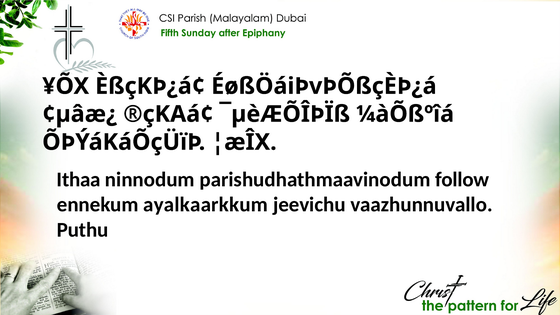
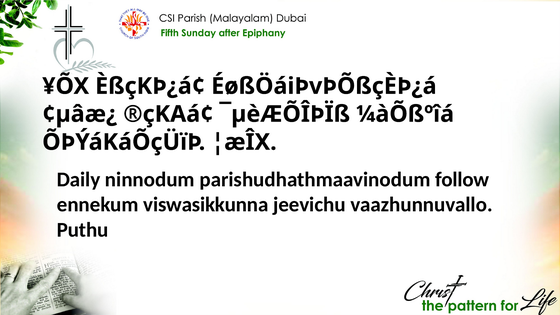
Ithaa: Ithaa -> Daily
ayalkaarkkum: ayalkaarkkum -> viswasikkunna
